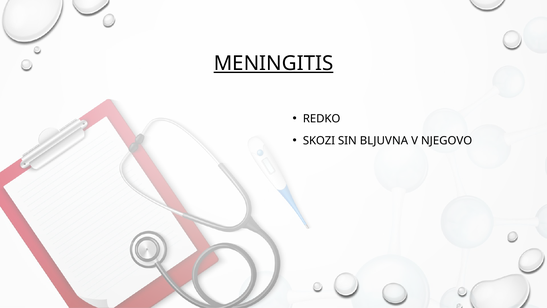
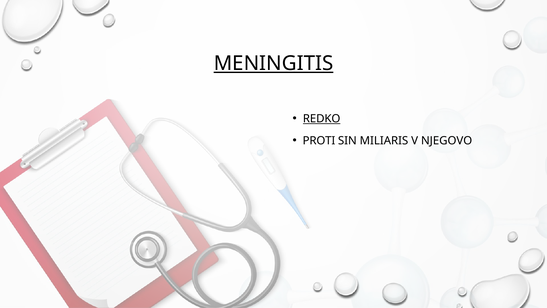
REDKO underline: none -> present
SKOZI: SKOZI -> PROTI
BLJUVNA: BLJUVNA -> MILIARIS
